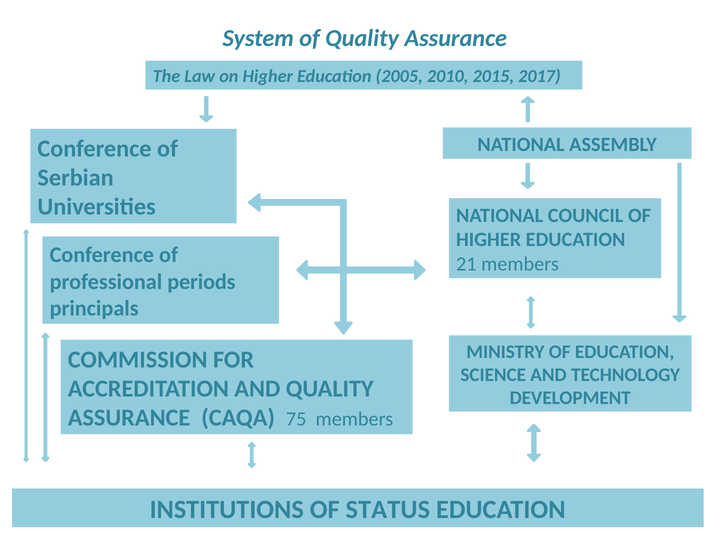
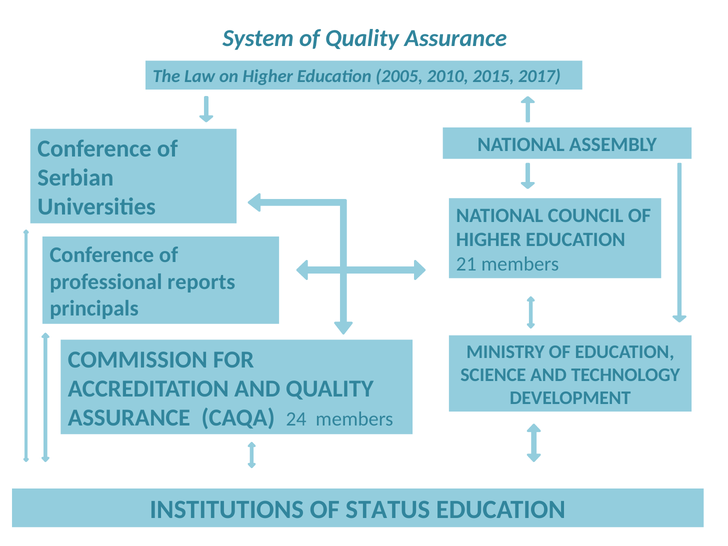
periods: periods -> reports
75: 75 -> 24
